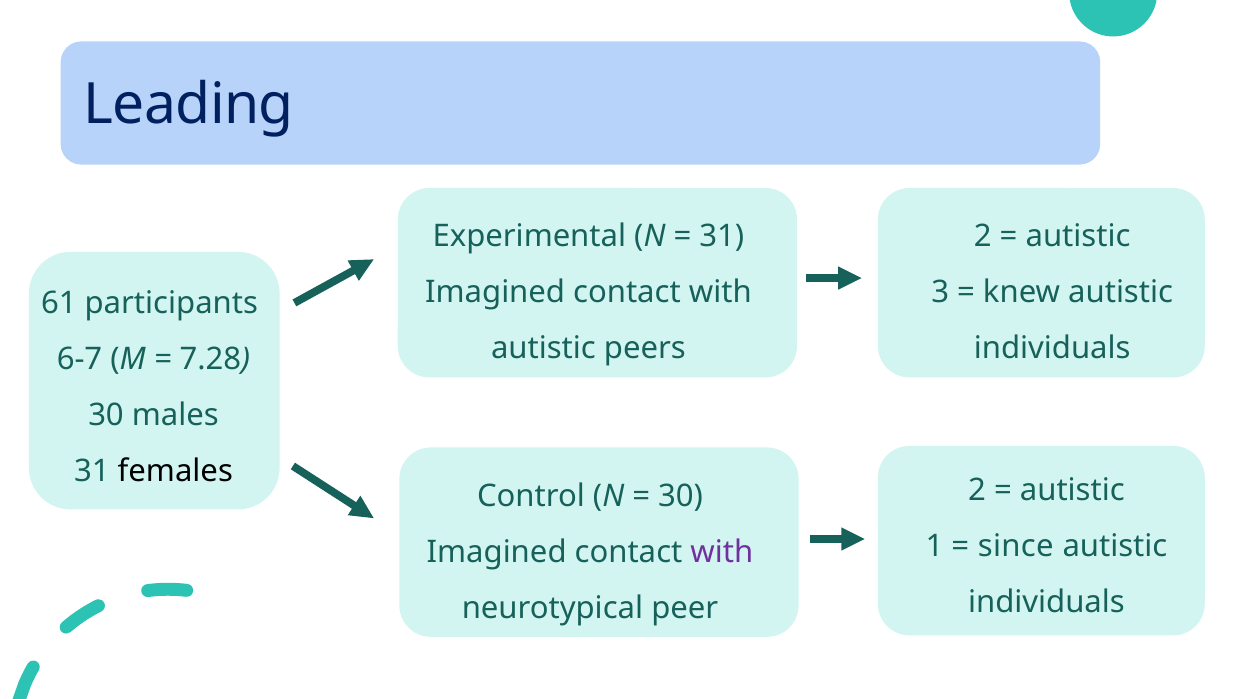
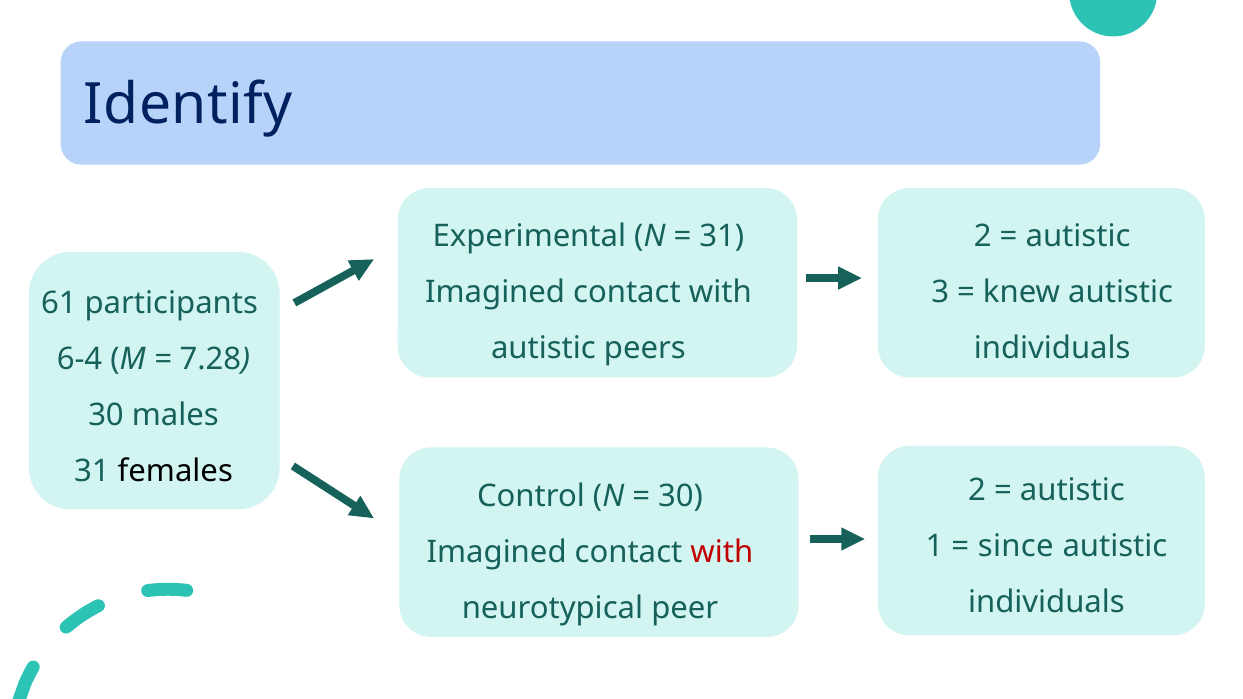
Leading: Leading -> Identify
6-7: 6-7 -> 6-4
with at (722, 552) colour: purple -> red
